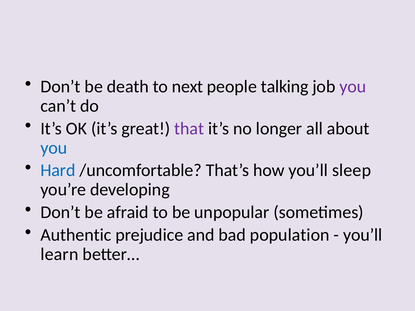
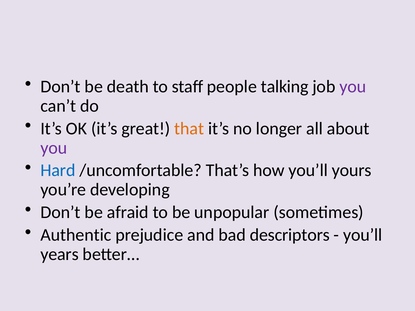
next: next -> staff
that colour: purple -> orange
you at (54, 148) colour: blue -> purple
sleep: sleep -> yours
population: population -> descriptors
learn: learn -> years
